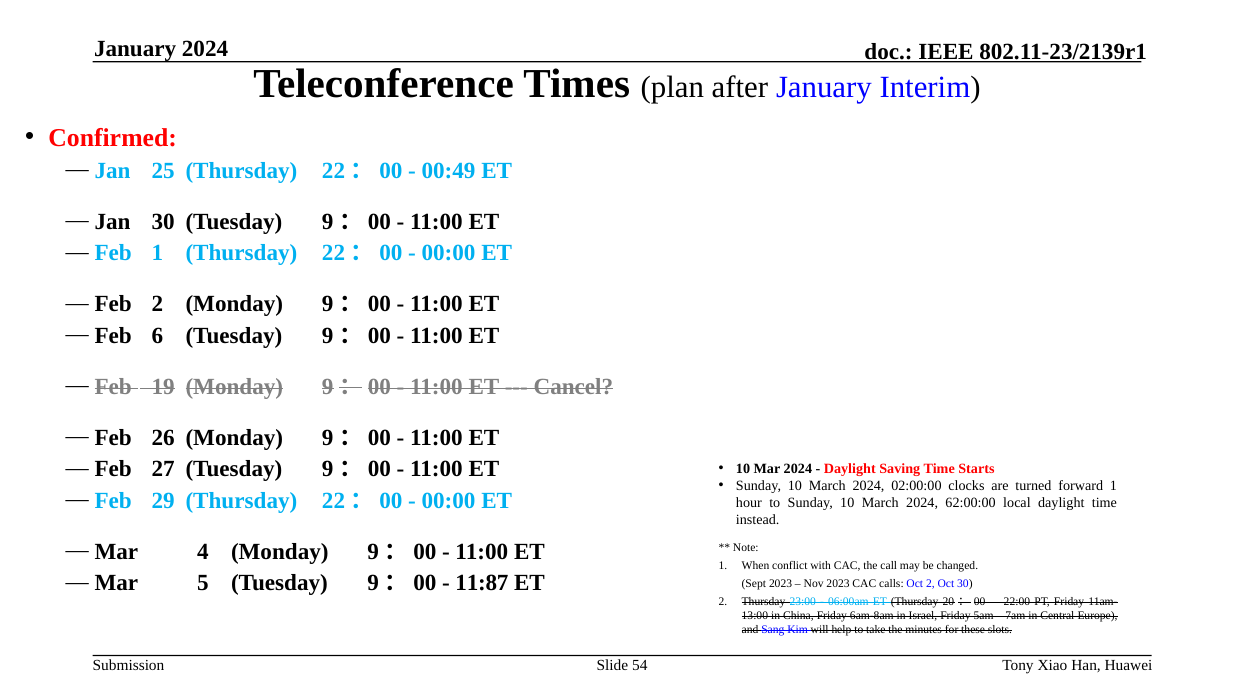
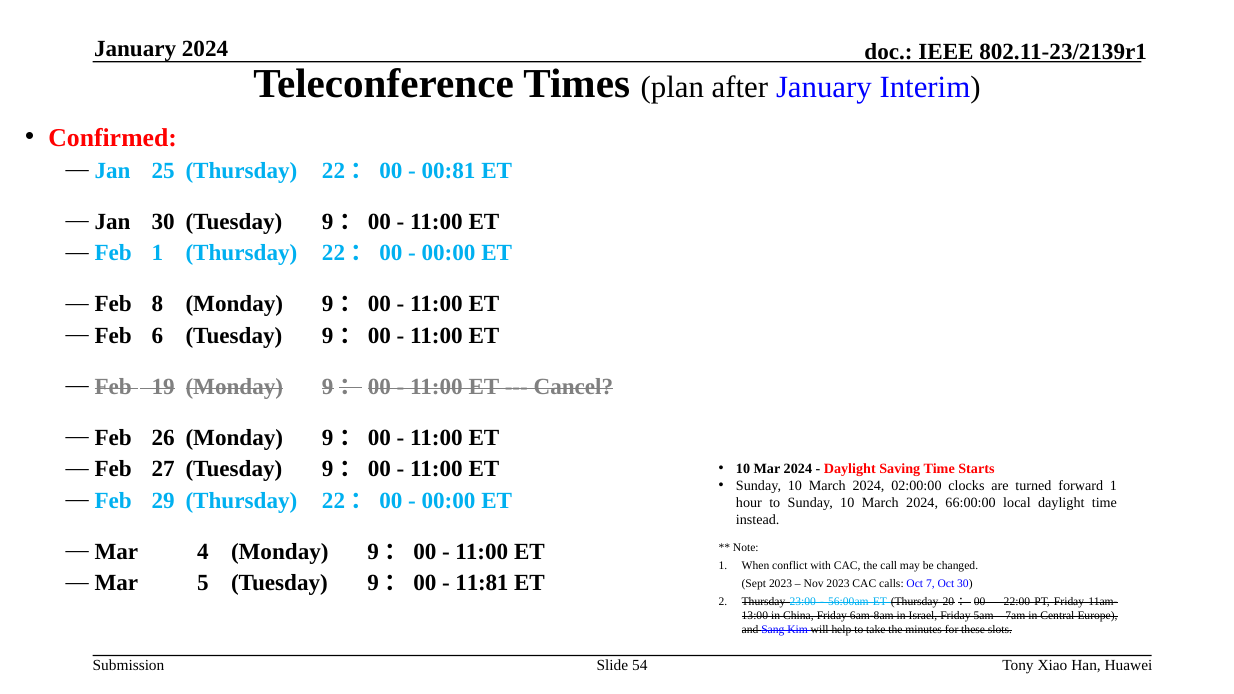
00:49: 00:49 -> 00:81
Feb 2: 2 -> 8
62:00:00: 62:00:00 -> 66:00:00
11:87: 11:87 -> 11:81
Oct 2: 2 -> 7
06:00am: 06:00am -> 56:00am
